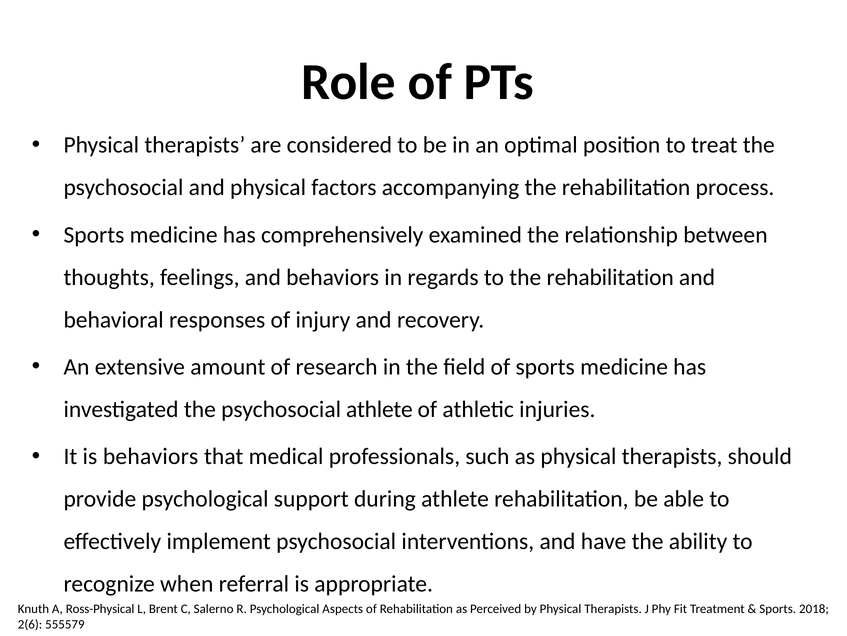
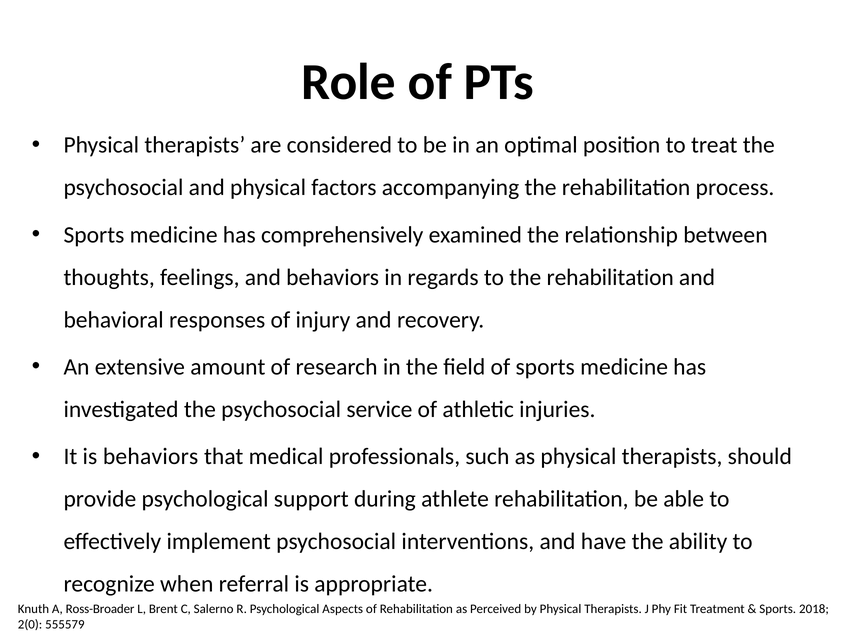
psychosocial athlete: athlete -> service
Ross-Physical: Ross-Physical -> Ross-Broader
2(6: 2(6 -> 2(0
